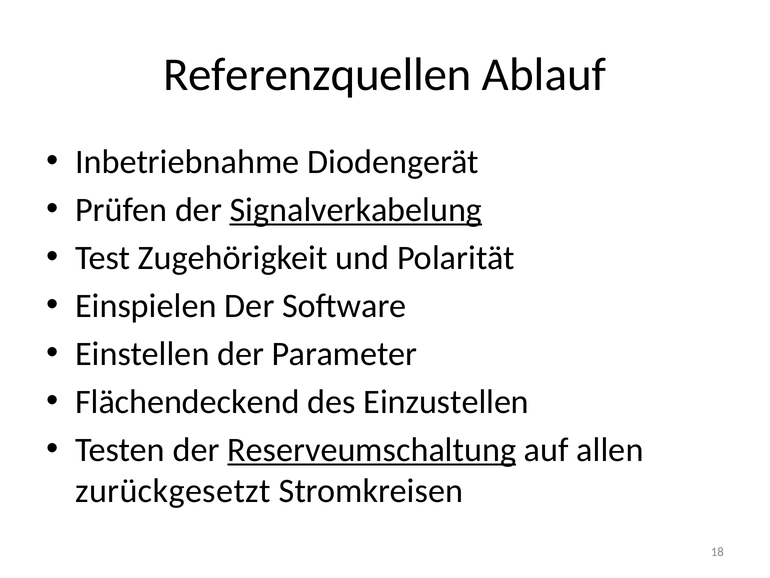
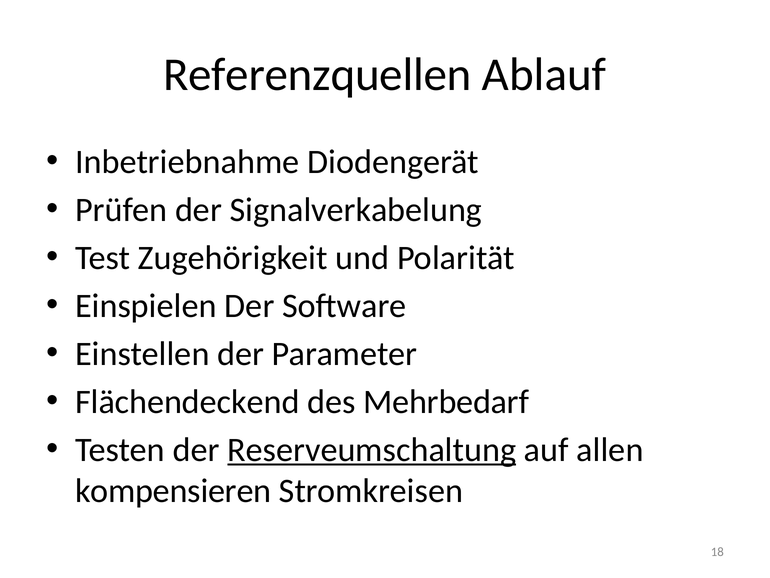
Signalverkabelung underline: present -> none
Einzustellen: Einzustellen -> Mehrbedarf
zurückgesetzt: zurückgesetzt -> kompensieren
